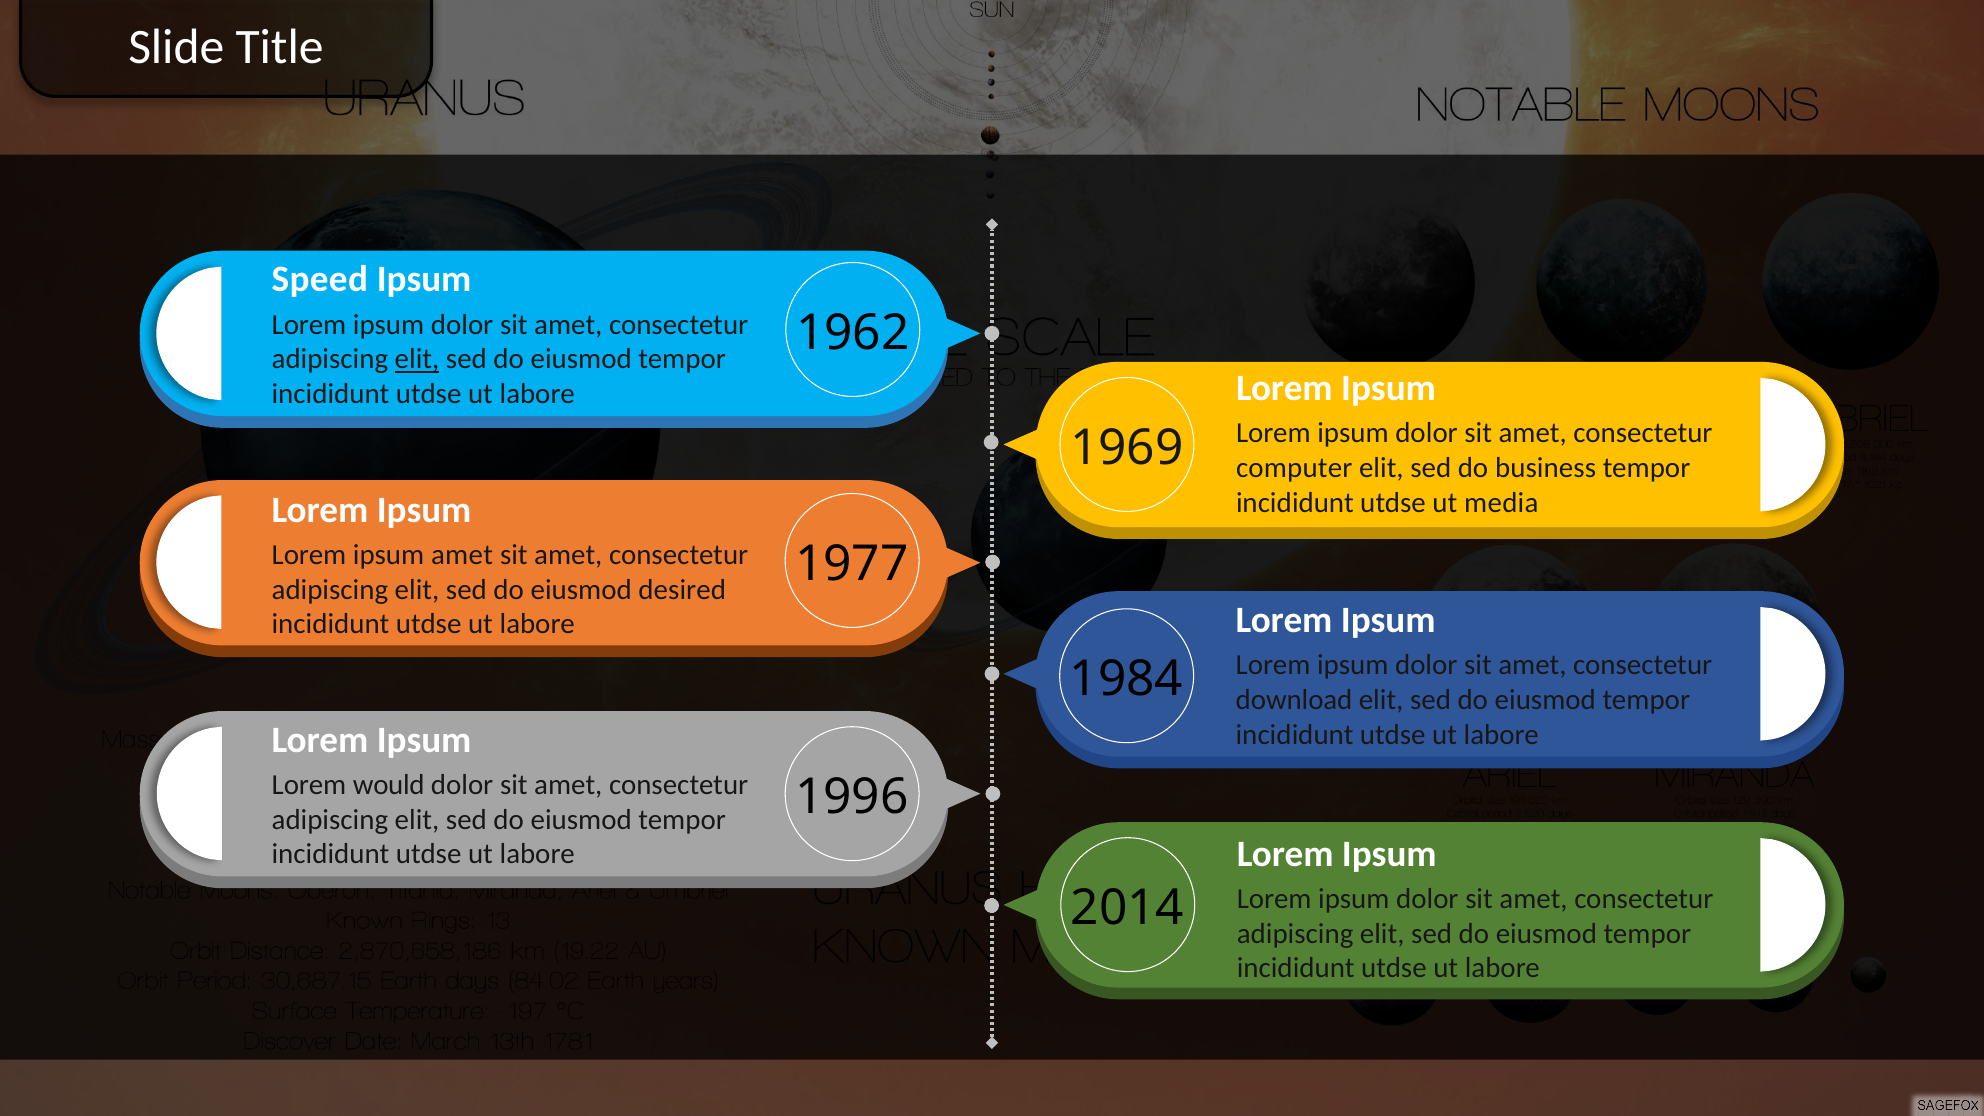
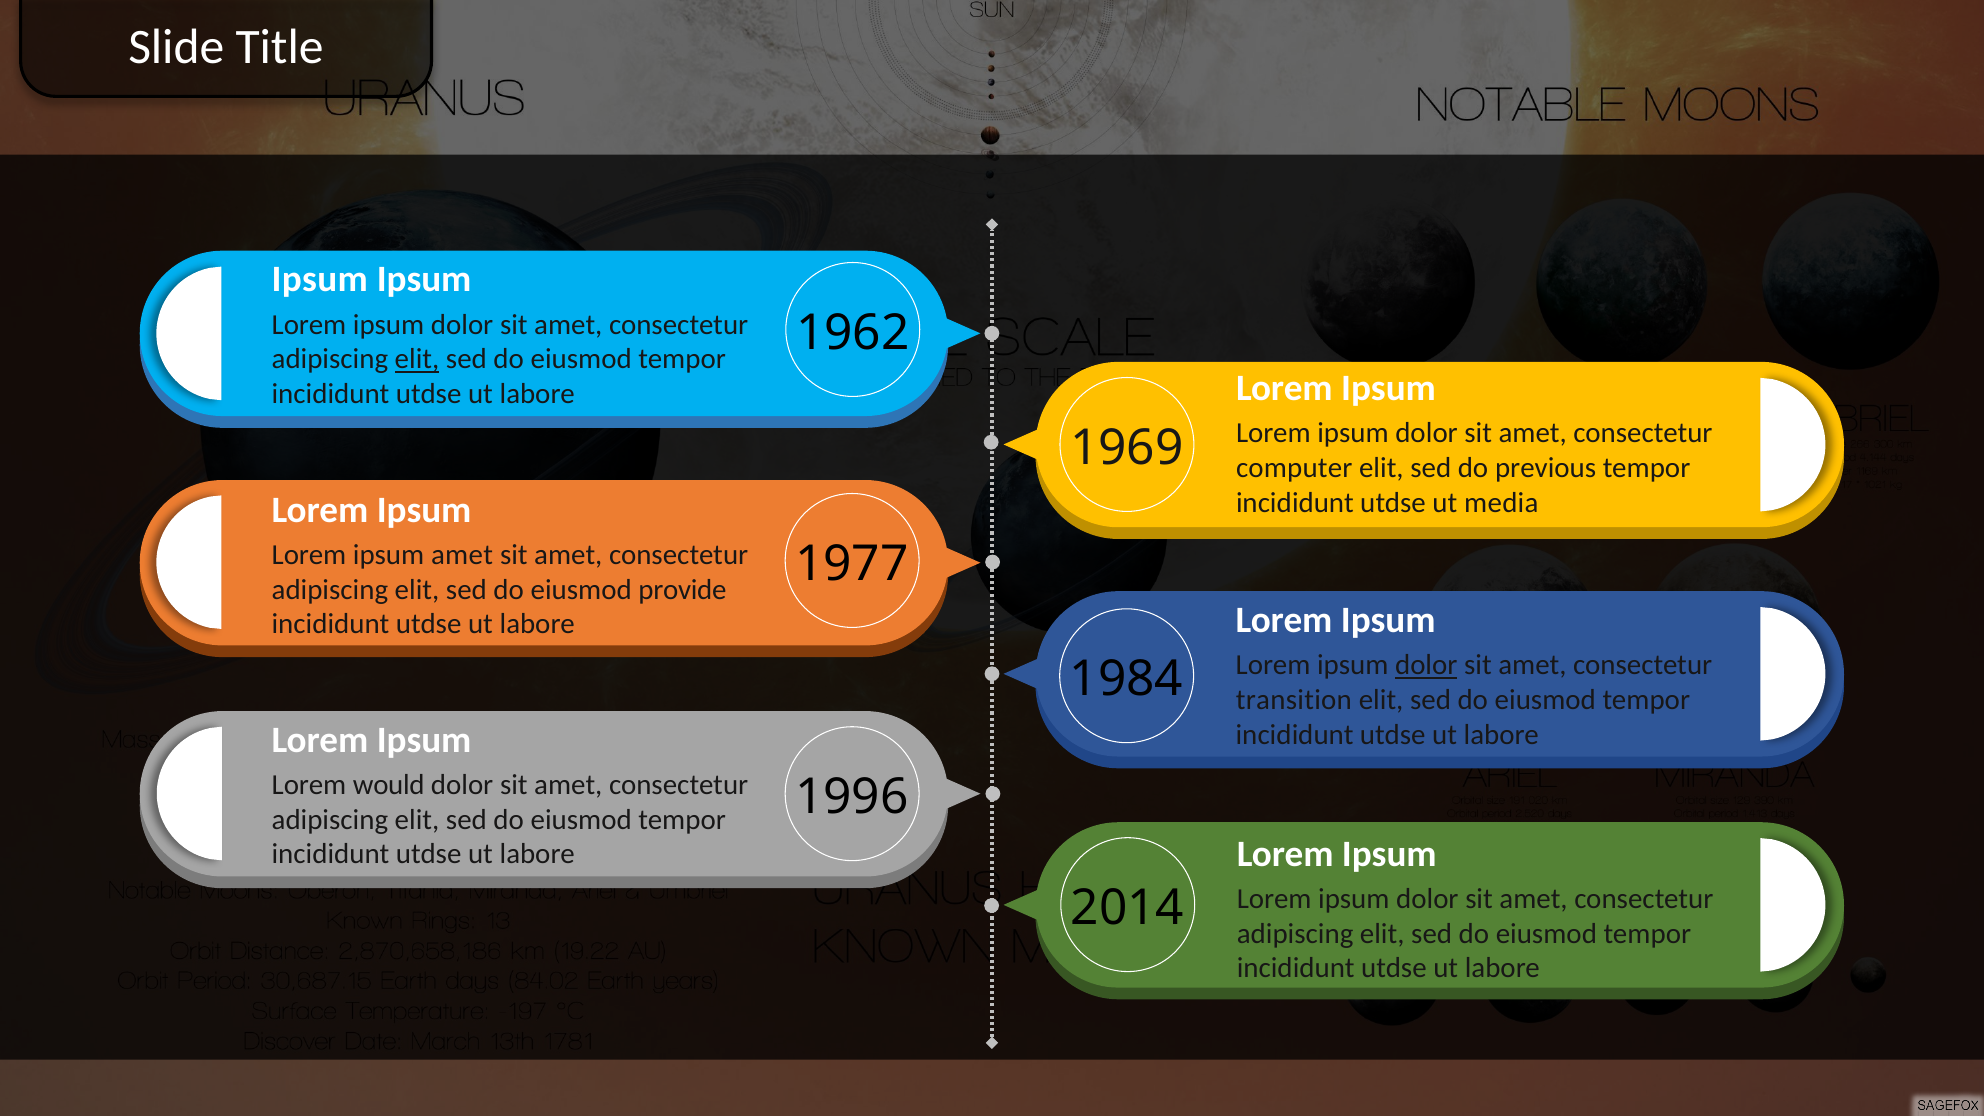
Speed at (320, 280): Speed -> Ipsum
business: business -> previous
desired: desired -> provide
dolor at (1426, 665) underline: none -> present
download: download -> transition
